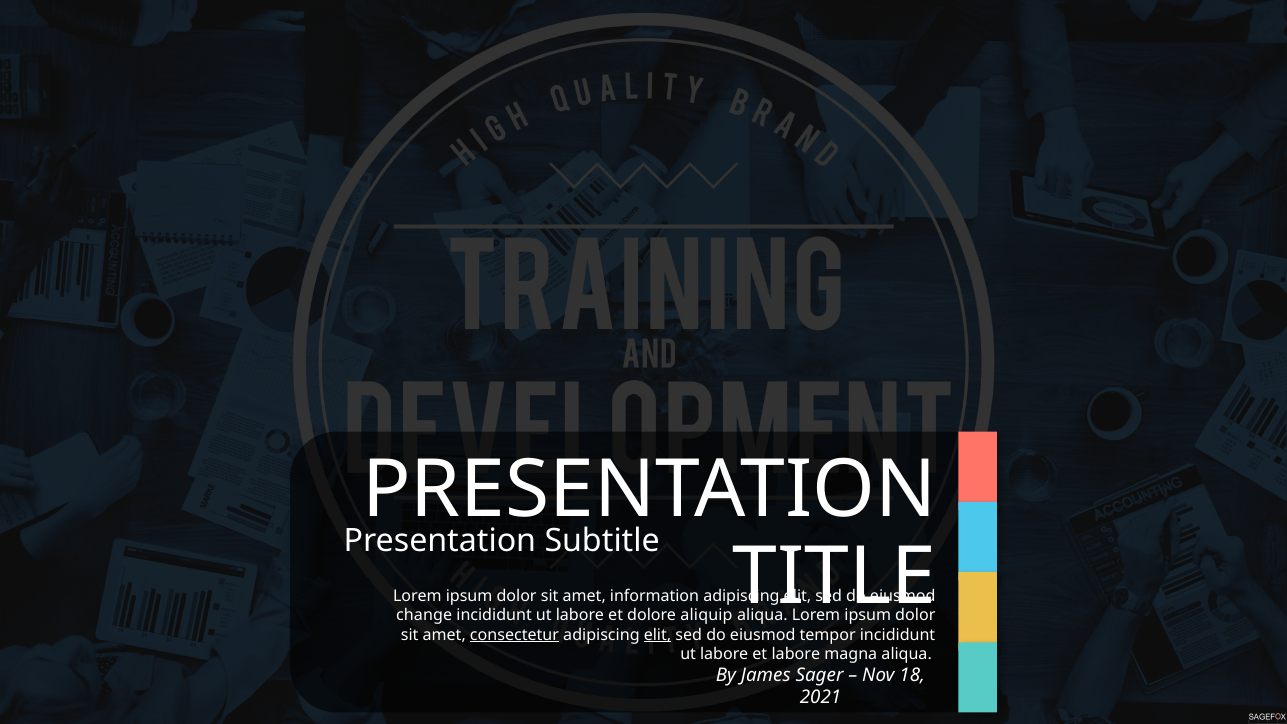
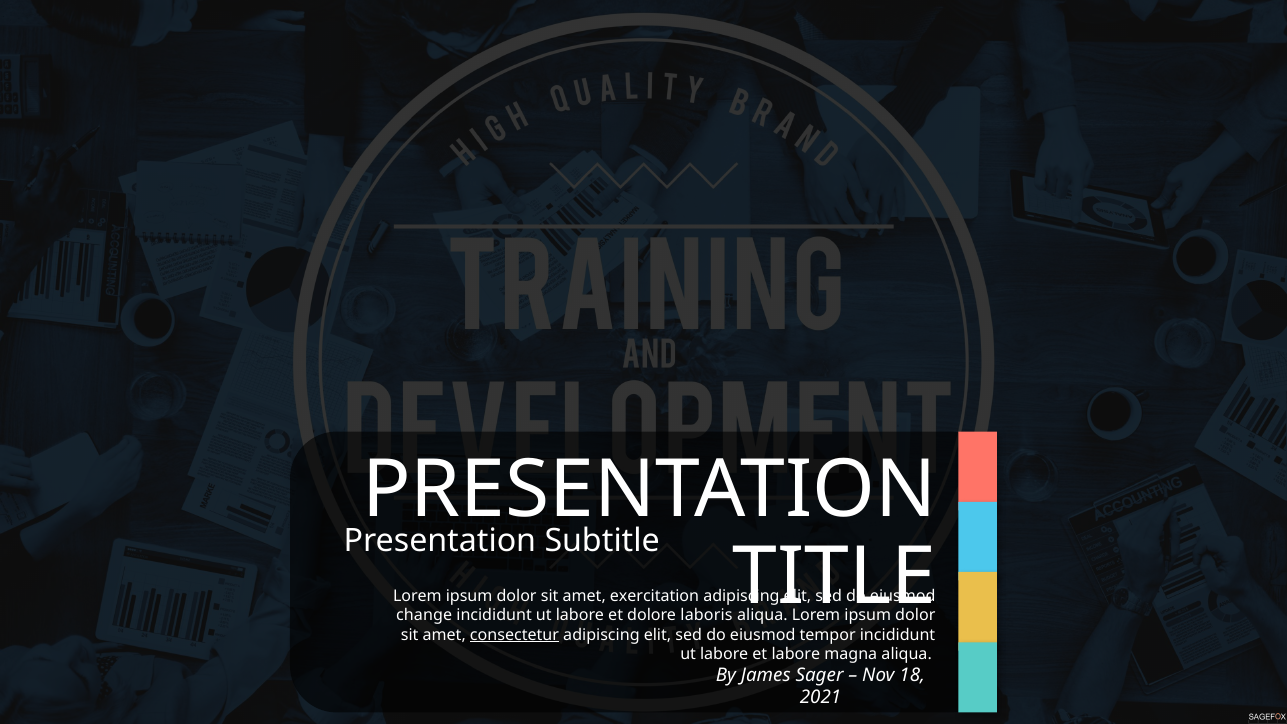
information: information -> exercitation
aliquip: aliquip -> laboris
elit at (657, 635) underline: present -> none
